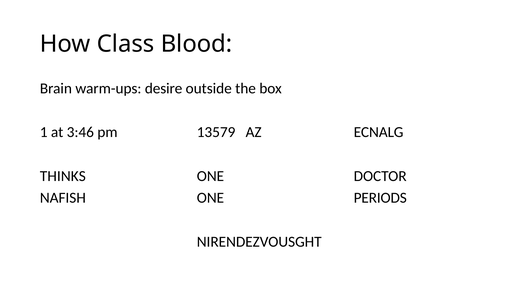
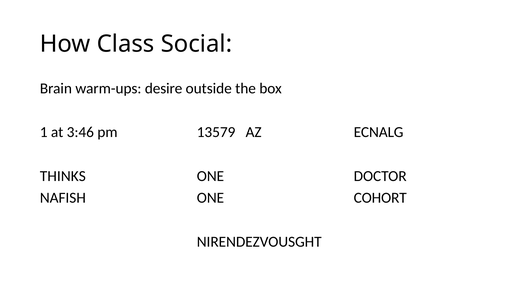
Blood: Blood -> Social
PERIODS: PERIODS -> COHORT
